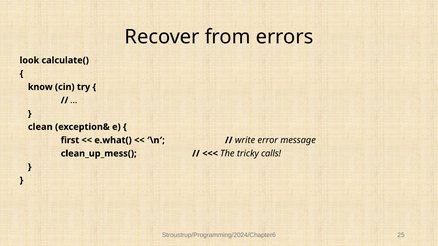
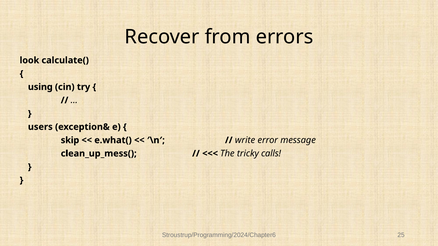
know: know -> using
clean: clean -> users
first: first -> skip
